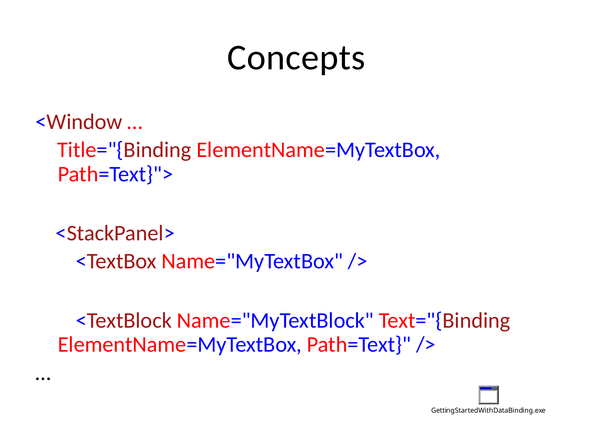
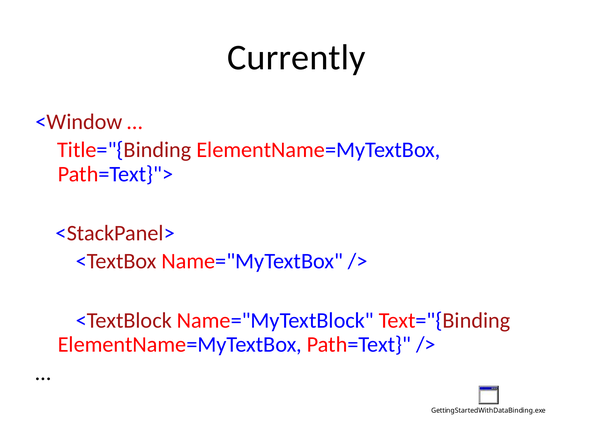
Concepts: Concepts -> Currently
